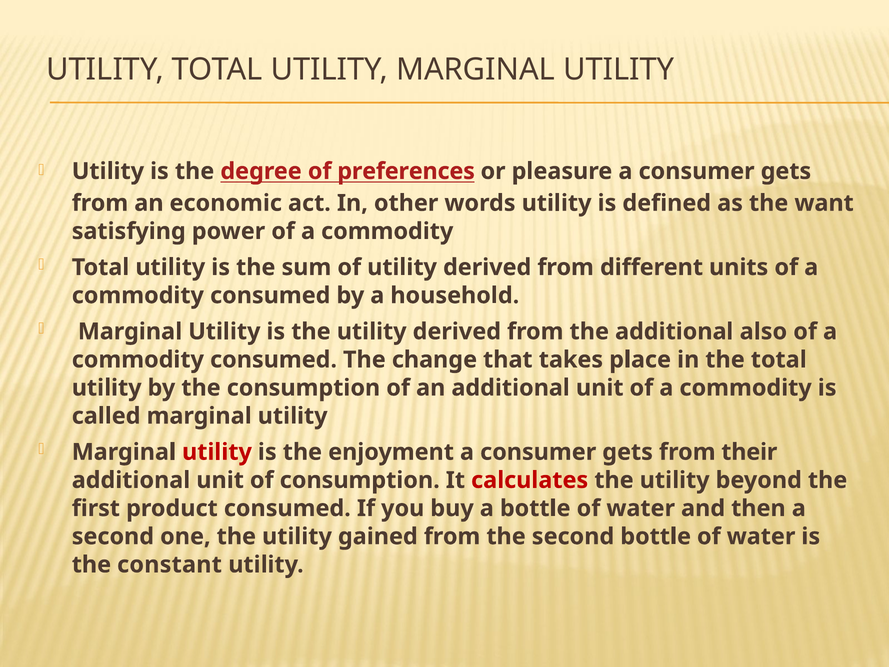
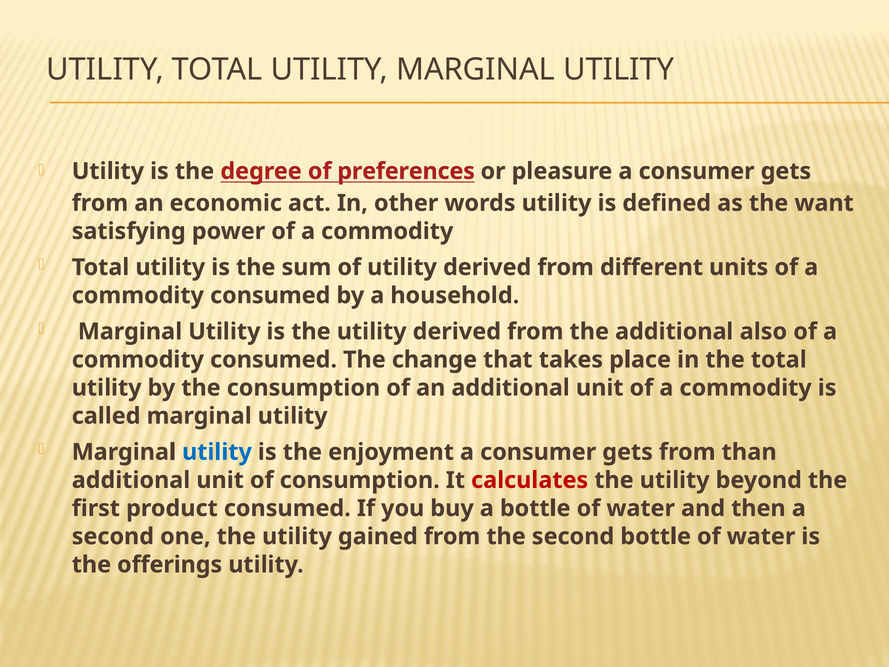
utility at (217, 452) colour: red -> blue
their: their -> than
constant: constant -> offerings
